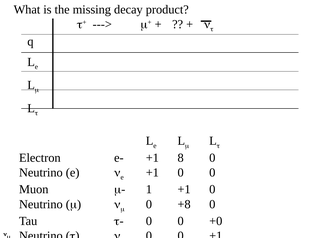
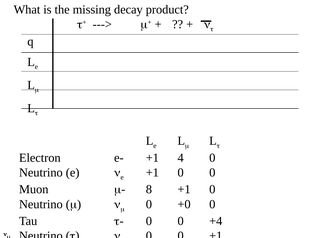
8: 8 -> 4
1: 1 -> 8
+8: +8 -> +0
+0: +0 -> +4
